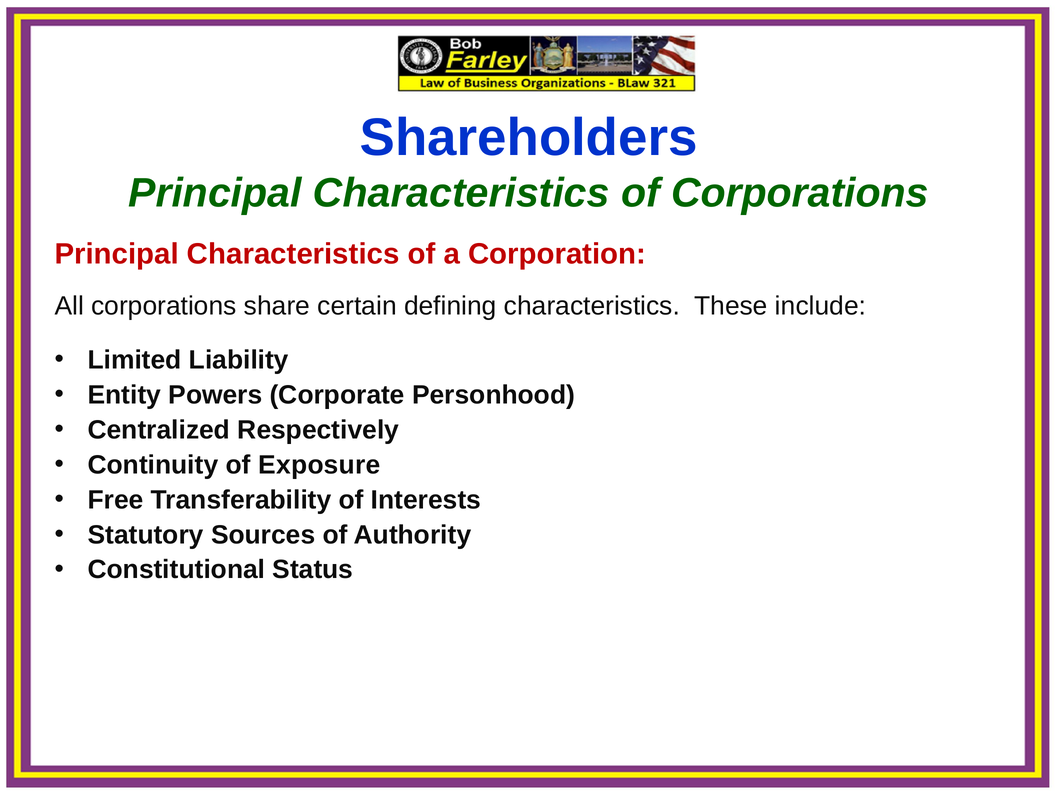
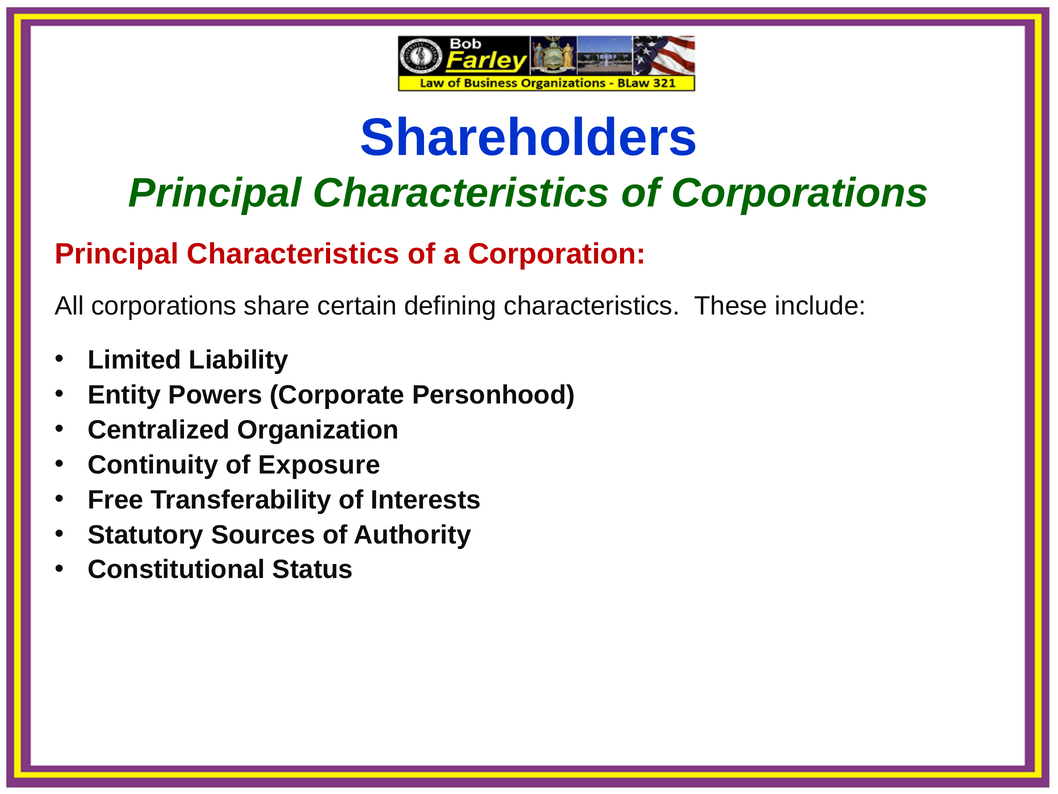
Respectively: Respectively -> Organization
